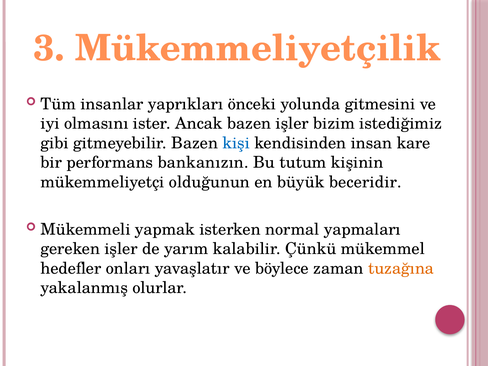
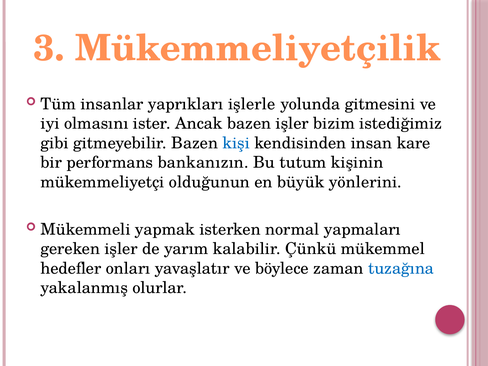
önceki: önceki -> işlerle
beceridir: beceridir -> yönlerini
tuzağına colour: orange -> blue
